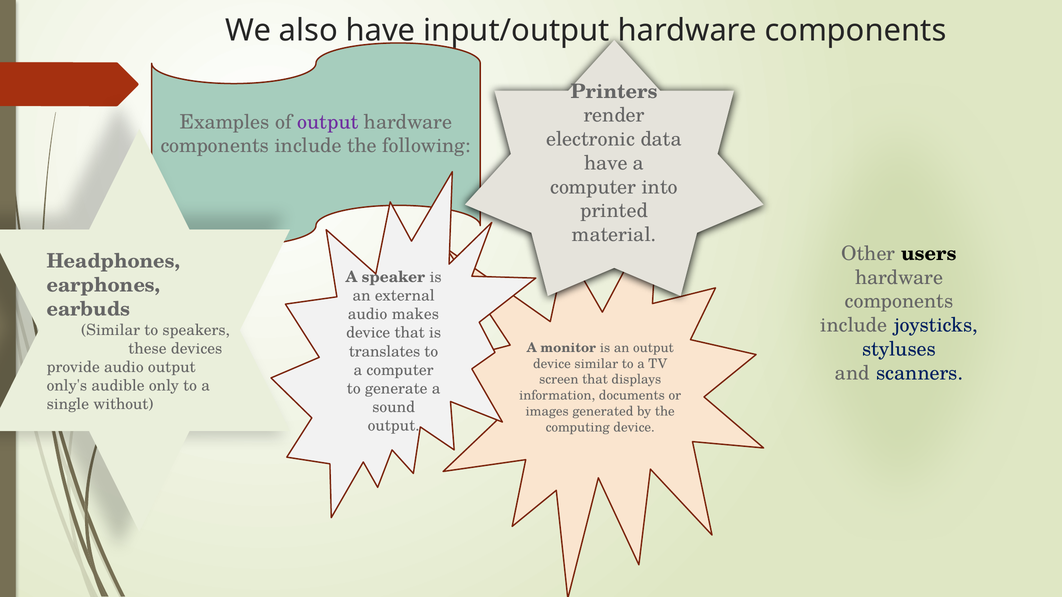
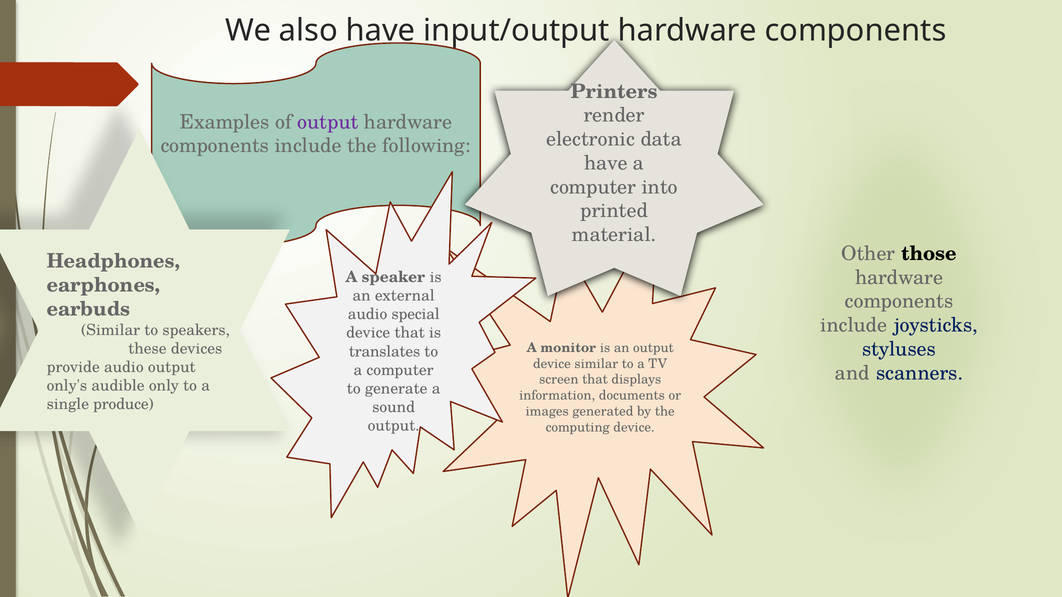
users: users -> those
makes: makes -> special
without: without -> produce
